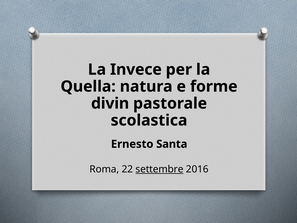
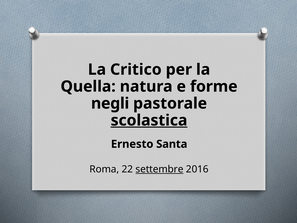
Invece: Invece -> Critico
divin: divin -> negli
scolastica underline: none -> present
